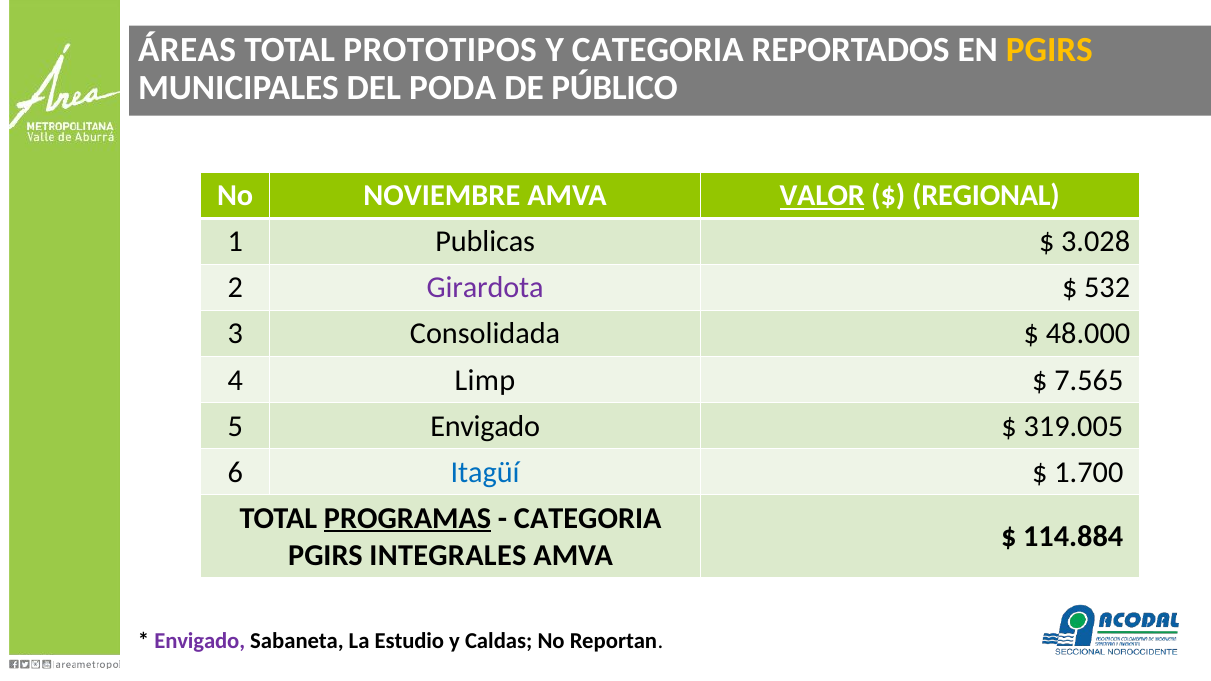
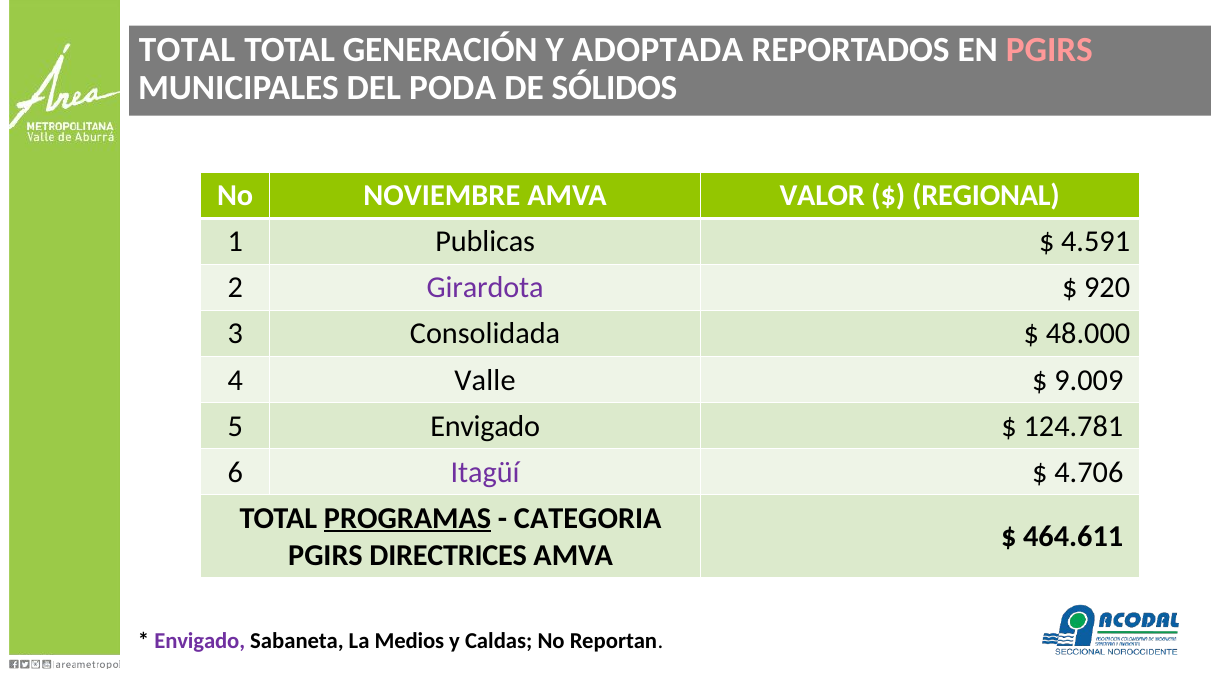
ÁREAS at (187, 50): ÁREAS -> TOTAL
PROTOTIPOS: PROTOTIPOS -> GENERACIÓN
Y CATEGORIA: CATEGORIA -> ADOPTADA
PGIRS at (1049, 50) colour: yellow -> pink
PÚBLICO: PÚBLICO -> SÓLIDOS
VALOR underline: present -> none
3.028: 3.028 -> 4.591
532: 532 -> 920
Limp: Limp -> Valle
7.565: 7.565 -> 9.009
319.005: 319.005 -> 124.781
Itagüí colour: blue -> purple
1.700: 1.700 -> 4.706
114.884: 114.884 -> 464.611
INTEGRALES: INTEGRALES -> DIRECTRICES
Estudio: Estudio -> Medios
